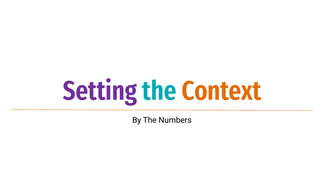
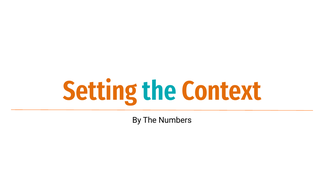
Setting colour: purple -> orange
